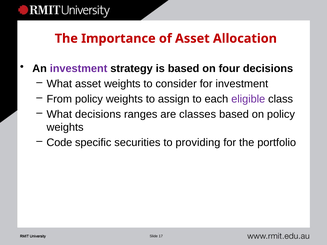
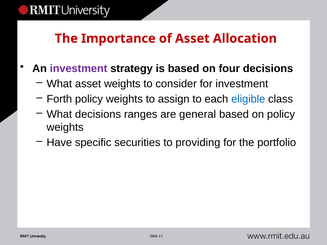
From: From -> Forth
eligible colour: purple -> blue
classes: classes -> general
Code: Code -> Have
